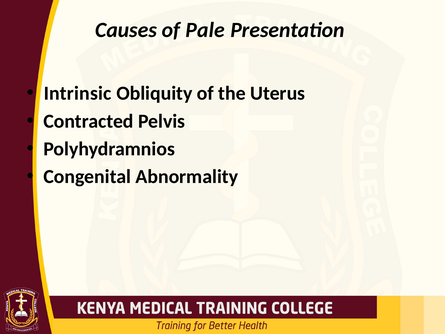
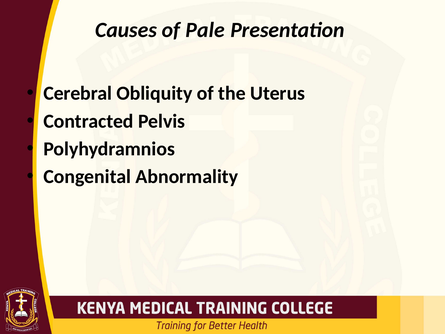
Intrinsic: Intrinsic -> Cerebral
